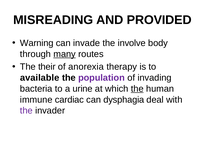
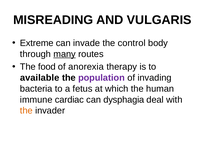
PROVIDED: PROVIDED -> VULGARIS
Warning: Warning -> Extreme
involve: involve -> control
their: their -> food
urine: urine -> fetus
the at (137, 89) underline: present -> none
the at (26, 110) colour: purple -> orange
